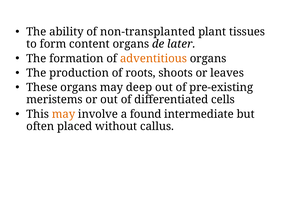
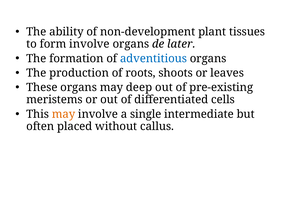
non-transplanted: non-transplanted -> non-development
form content: content -> involve
adventitious colour: orange -> blue
found: found -> single
